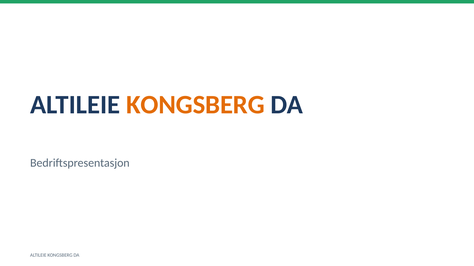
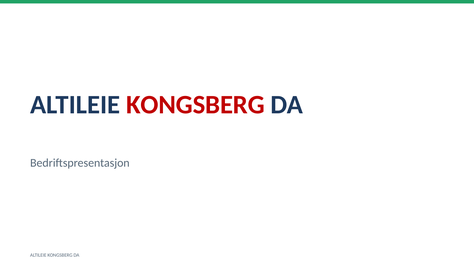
KONGSBERG at (195, 105) colour: orange -> red
